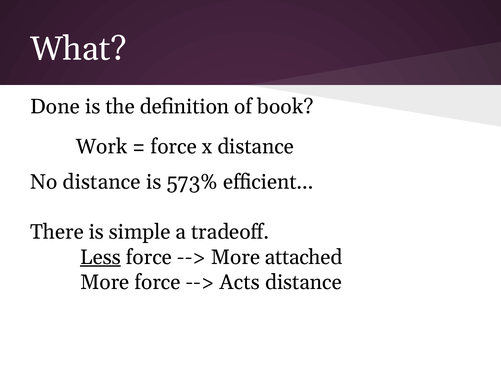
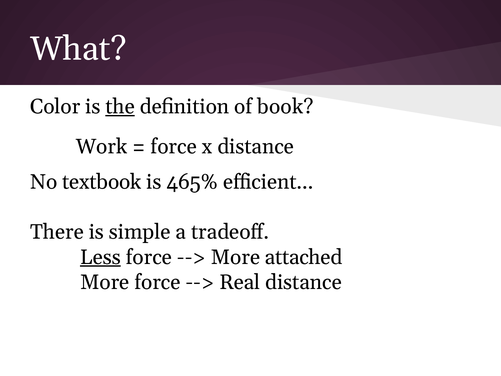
Done: Done -> Color
the underline: none -> present
No distance: distance -> textbook
573%: 573% -> 465%
Acts: Acts -> Real
